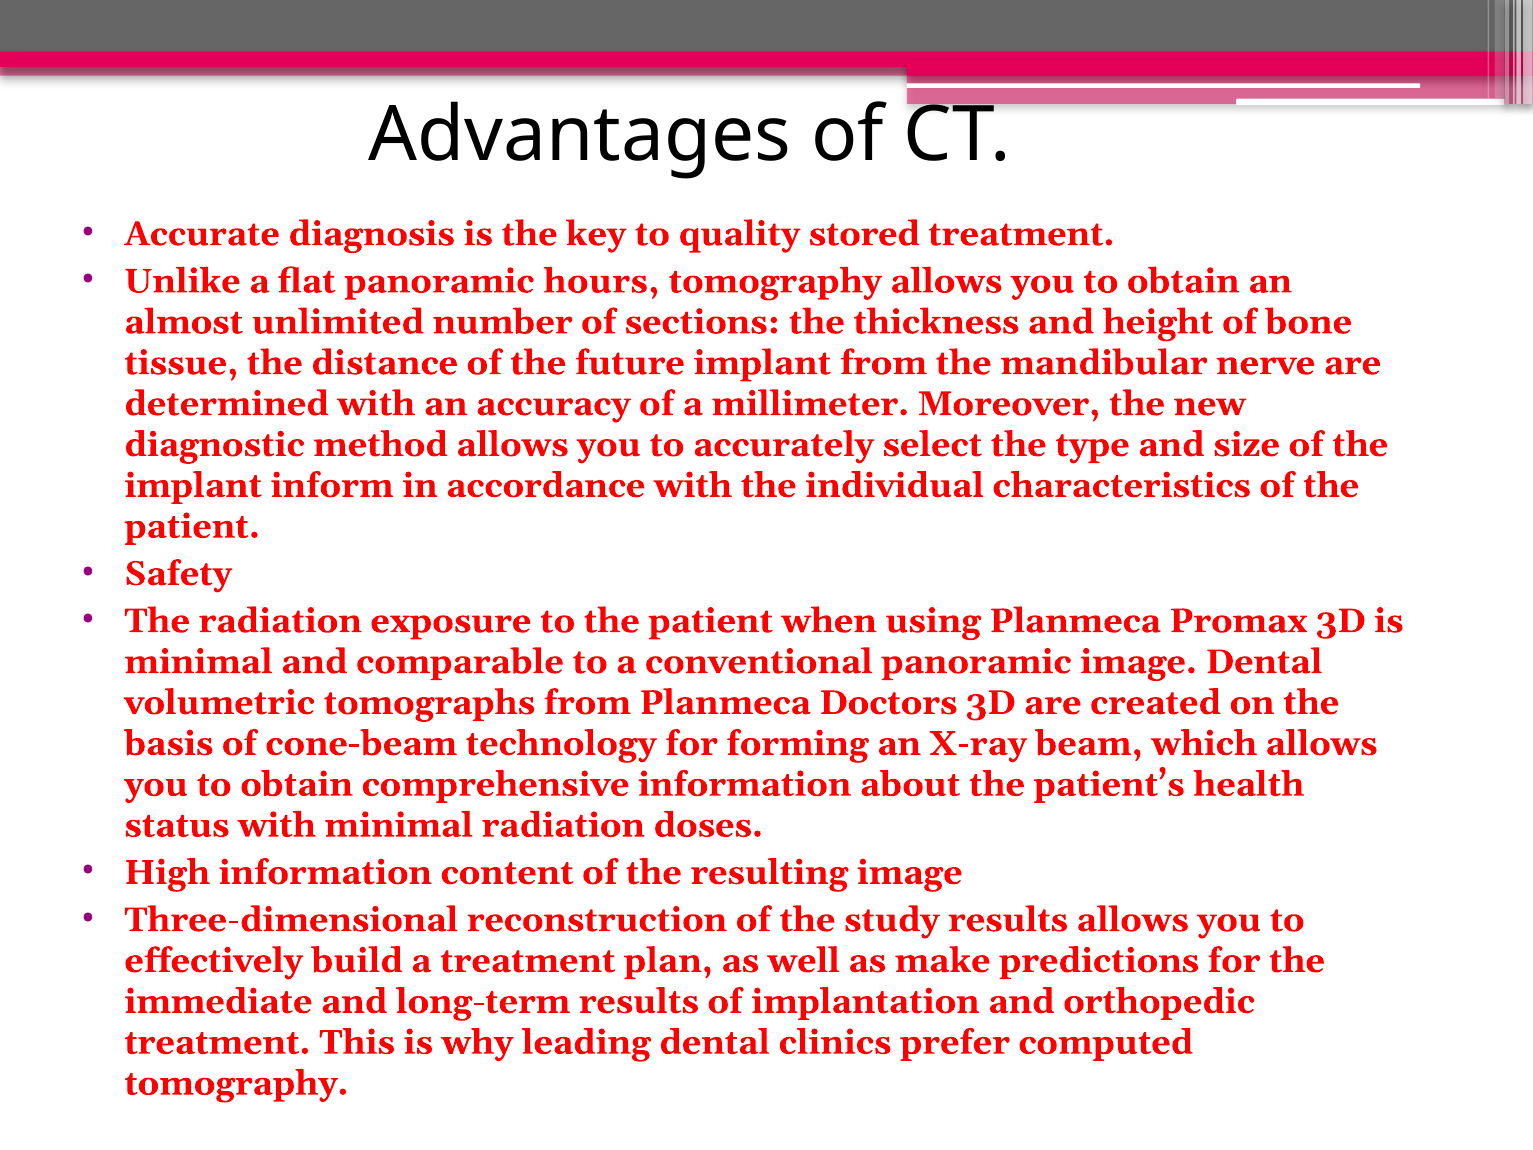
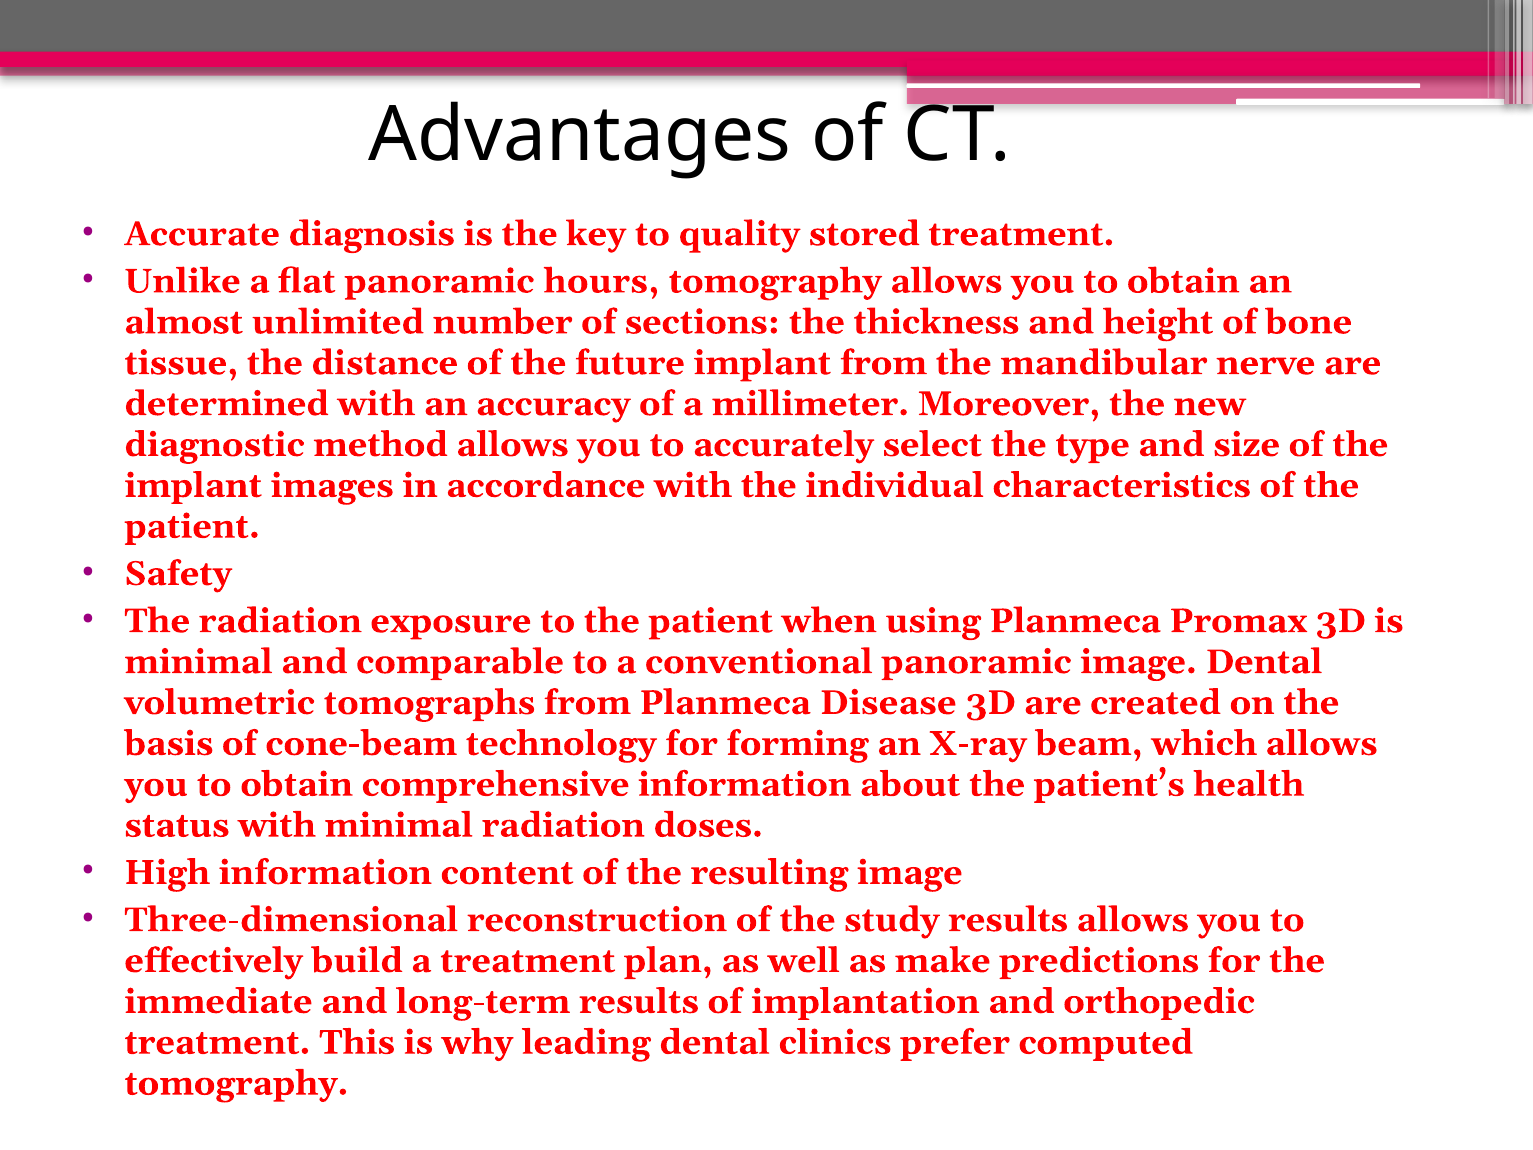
inform: inform -> images
Doctors: Doctors -> Disease
